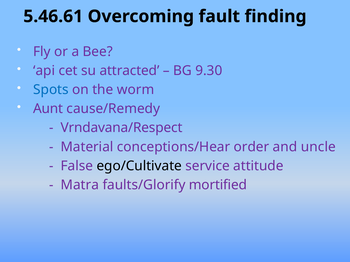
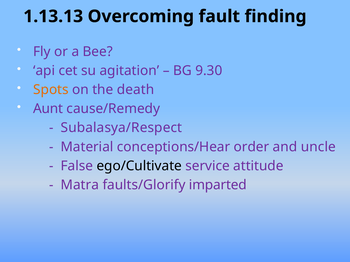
5.46.61: 5.46.61 -> 1.13.13
attracted: attracted -> agitation
Spots colour: blue -> orange
worm: worm -> death
Vrndavana/Respect: Vrndavana/Respect -> Subalasya/Respect
mortified: mortified -> imparted
